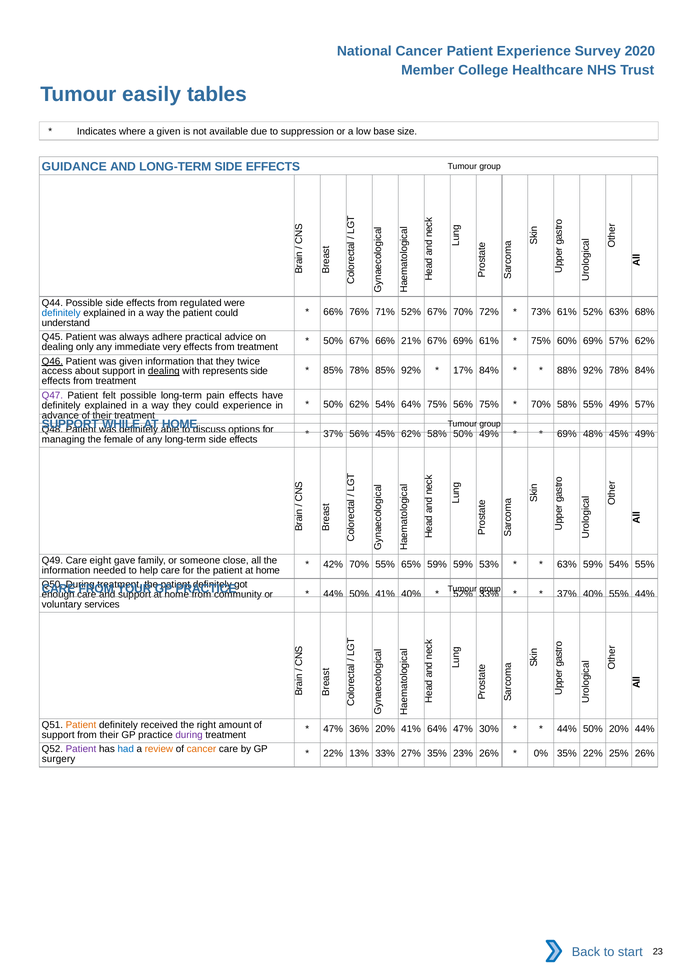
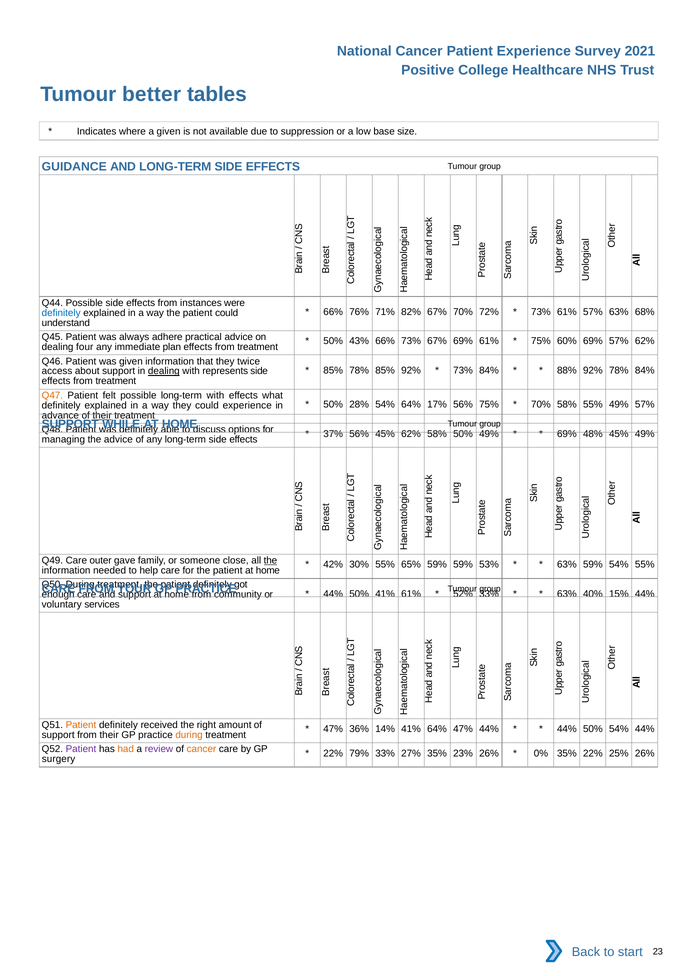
2020: 2020 -> 2021
Member: Member -> Positive
easily: easily -> better
regulated: regulated -> instances
71% 52%: 52% -> 82%
61% 52%: 52% -> 57%
50% 67%: 67% -> 43%
66% 21%: 21% -> 73%
only: only -> four
very: very -> plan
Q46 underline: present -> none
17% at (463, 371): 17% -> 73%
Q47 colour: purple -> orange
long-term pain: pain -> with
have: have -> what
50% 62%: 62% -> 28%
64% 75%: 75% -> 17%
the female: female -> advice
eight: eight -> outer
the at (270, 561) underline: none -> present
42% 70%: 70% -> 30%
41% 40%: 40% -> 61%
37% at (567, 594): 37% -> 63%
40% 55%: 55% -> 15%
36% 20%: 20% -> 14%
47% 30%: 30% -> 44%
50% 20%: 20% -> 54%
during at (189, 735) colour: purple -> orange
had colour: blue -> orange
review colour: orange -> purple
13%: 13% -> 79%
